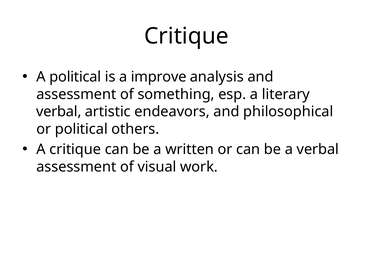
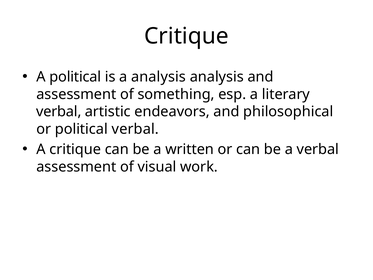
a improve: improve -> analysis
political others: others -> verbal
